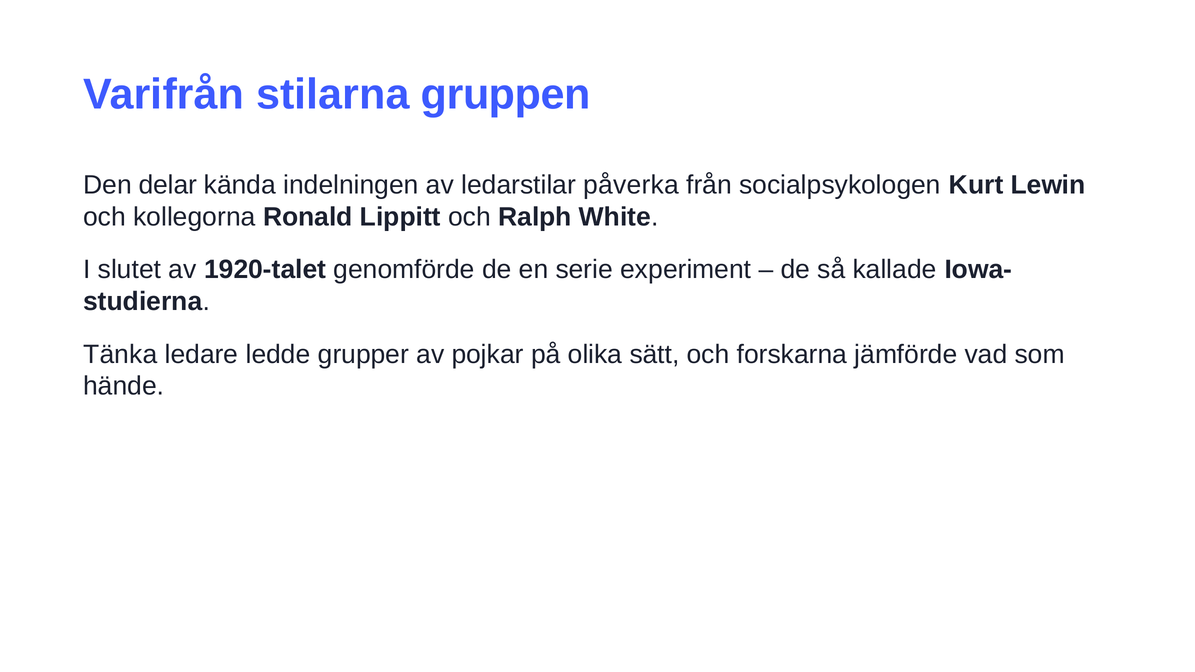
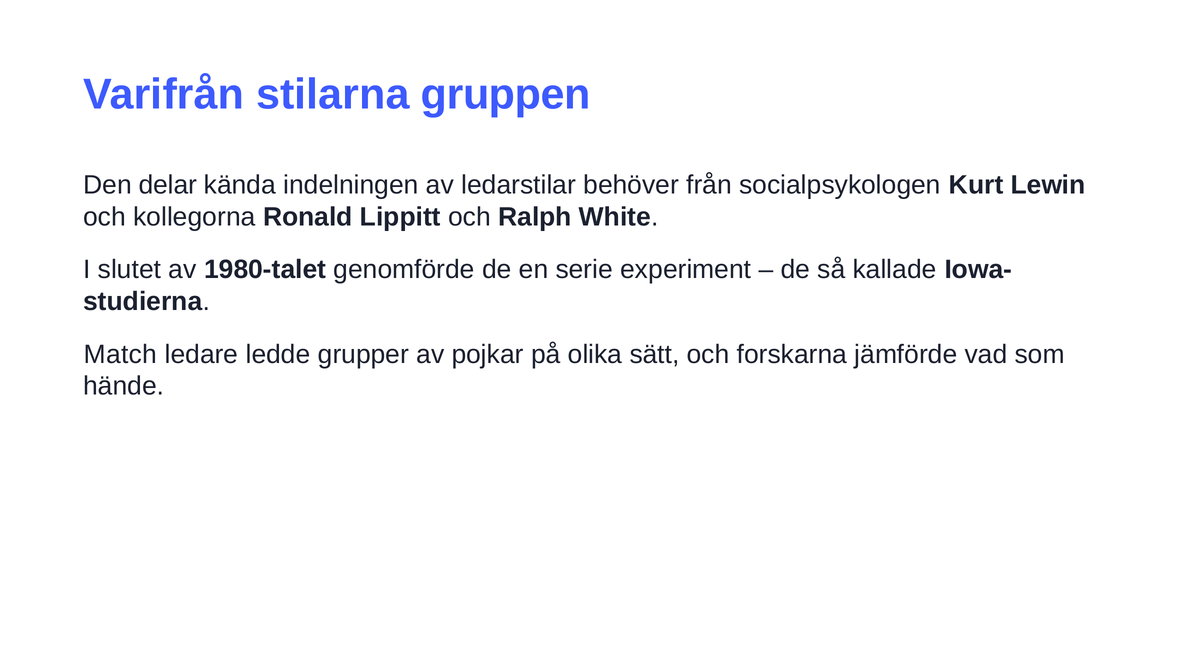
påverka: påverka -> behöver
1920-talet: 1920-talet -> 1980-talet
Tänka: Tänka -> Match
